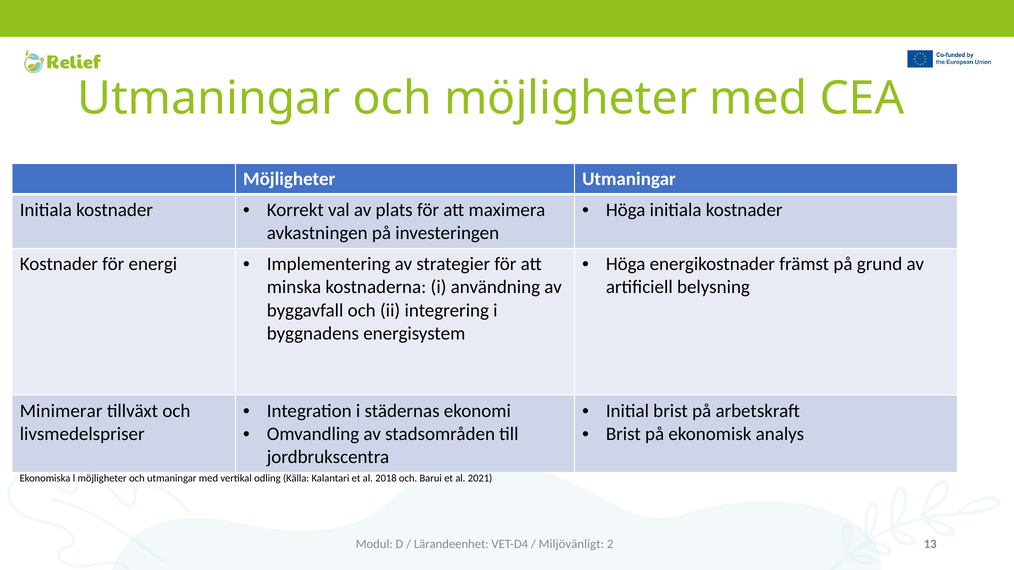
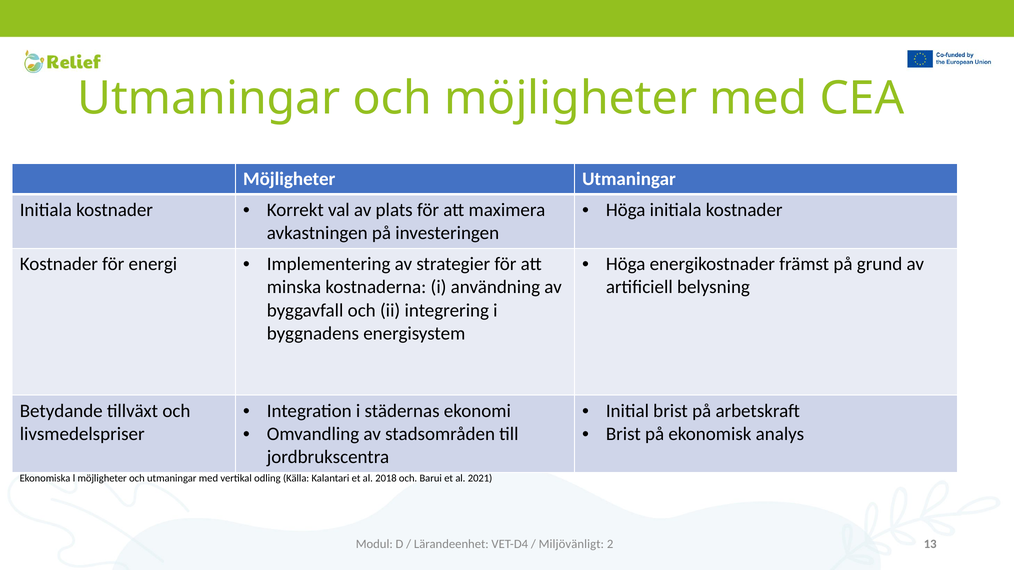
Minimerar: Minimerar -> Betydande
